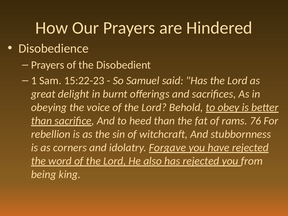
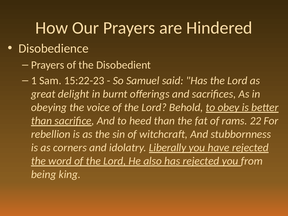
76: 76 -> 22
Forgave: Forgave -> Liberally
